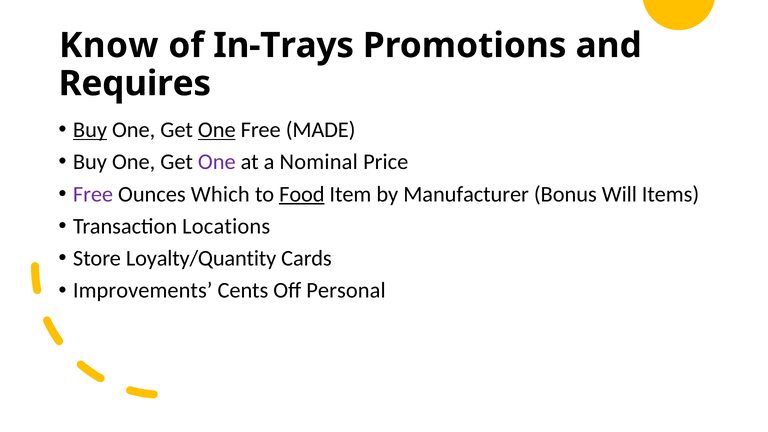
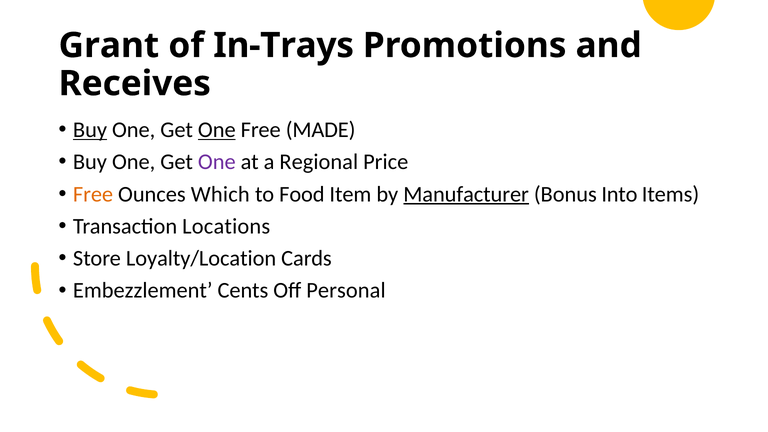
Know: Know -> Grant
Requires: Requires -> Receives
Nominal: Nominal -> Regional
Free at (93, 194) colour: purple -> orange
Food underline: present -> none
Manufacturer underline: none -> present
Will: Will -> Into
Loyalty/Quantity: Loyalty/Quantity -> Loyalty/Location
Improvements: Improvements -> Embezzlement
